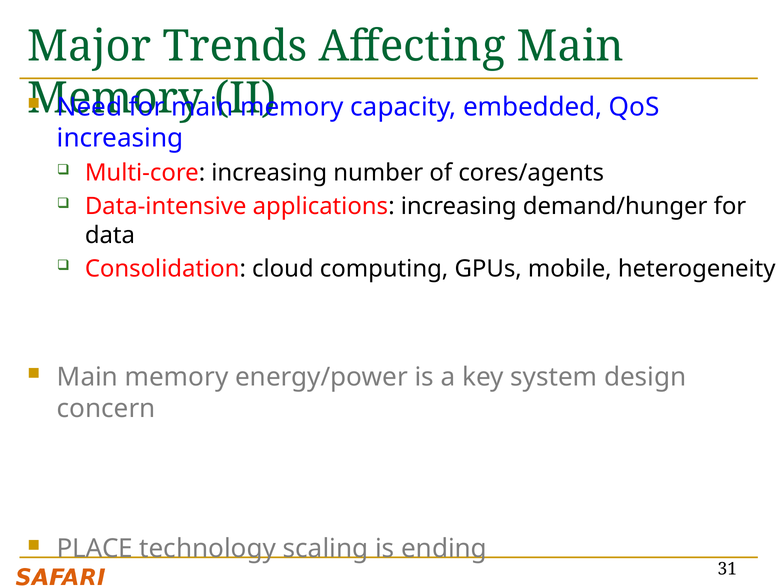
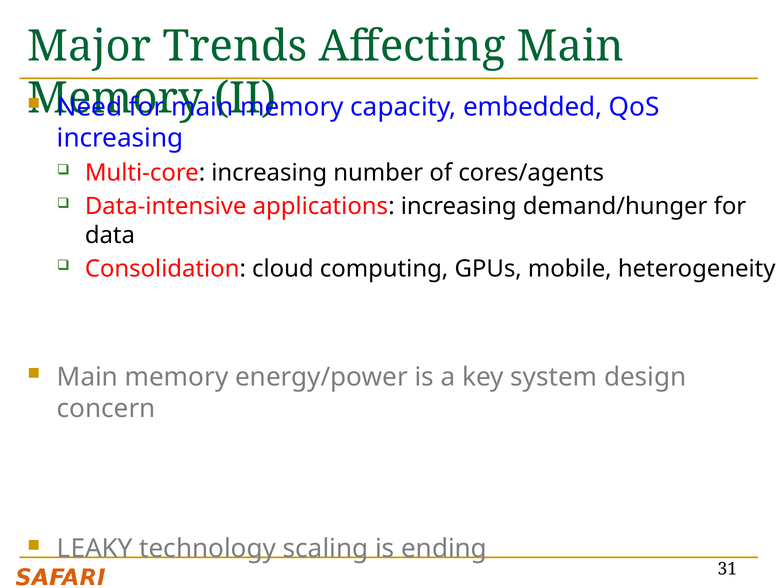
PLACE: PLACE -> LEAKY
